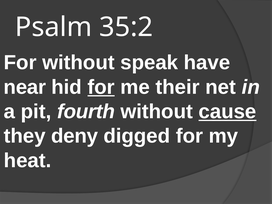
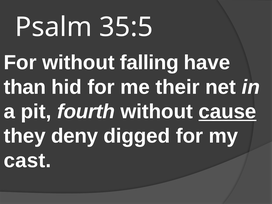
35:2: 35:2 -> 35:5
speak: speak -> falling
near: near -> than
for at (101, 87) underline: present -> none
heat: heat -> cast
